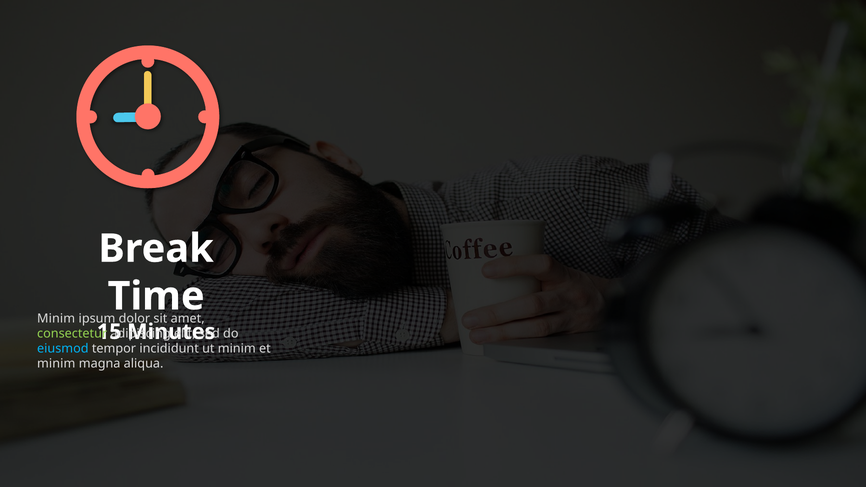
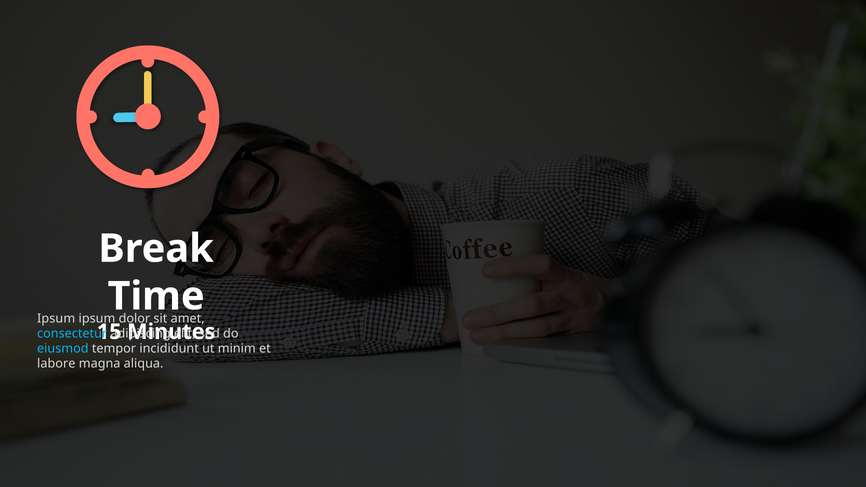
Minim at (56, 318): Minim -> Ipsum
consectetur colour: light green -> light blue
minim at (56, 364): minim -> labore
